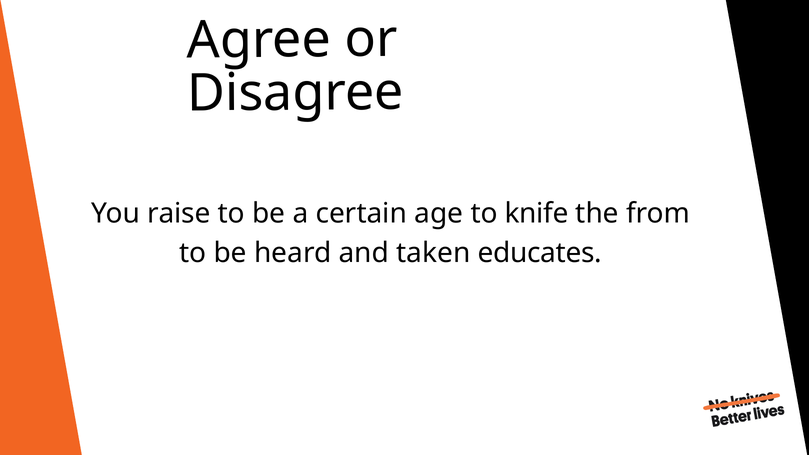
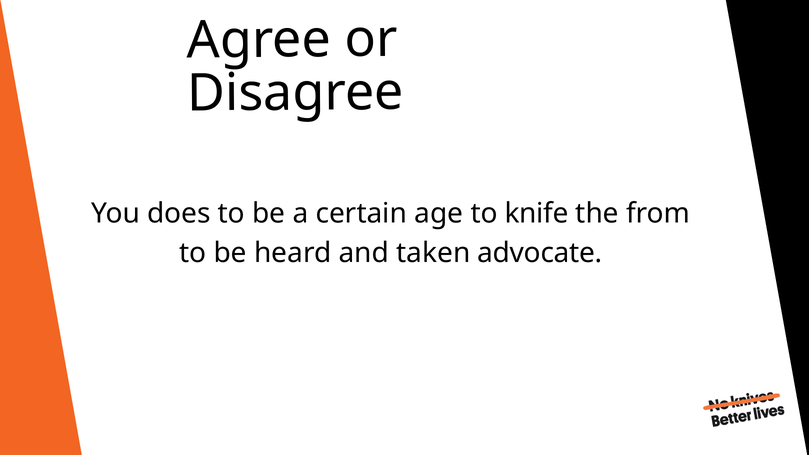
raise: raise -> does
educates: educates -> advocate
